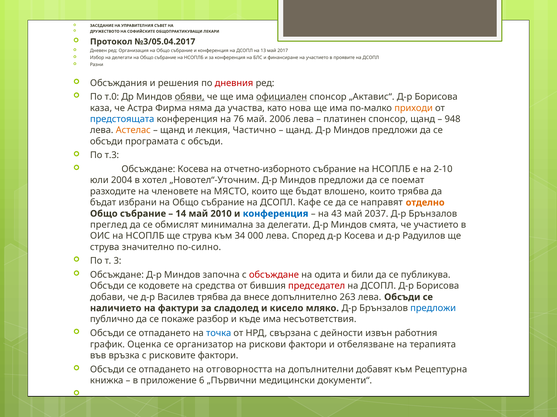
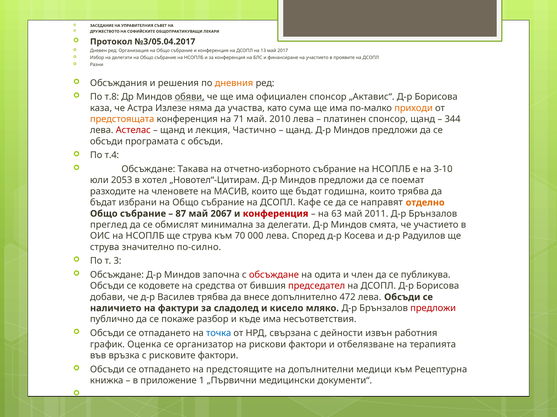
дневния colour: red -> orange
т.0: т.0 -> т.8
официален underline: present -> none
Фирма: Фирма -> Излезе
нова: нова -> сума
предстоящата colour: blue -> orange
76: 76 -> 71
2006: 2006 -> 2010
948: 948 -> 344
Астелас colour: orange -> red
т.3: т.3 -> т.4
Обсъждане Косева: Косева -> Такава
2-10: 2-10 -> 3-10
2004: 2004 -> 2053
„Новотел“-Уточним: „Новотел“-Уточним -> „Новотел“-Цитирам
МЯСТО: МЯСТО -> МАСИВ
влошено: влошено -> годишна
14: 14 -> 87
2010: 2010 -> 2067
конференция at (276, 214) colour: blue -> red
43: 43 -> 63
2037: 2037 -> 2011
34: 34 -> 70
били: били -> член
263: 263 -> 472
предложи at (433, 309) colour: blue -> red
отговорността: отговорността -> предстоящите
добавят: добавят -> медици
6: 6 -> 1
